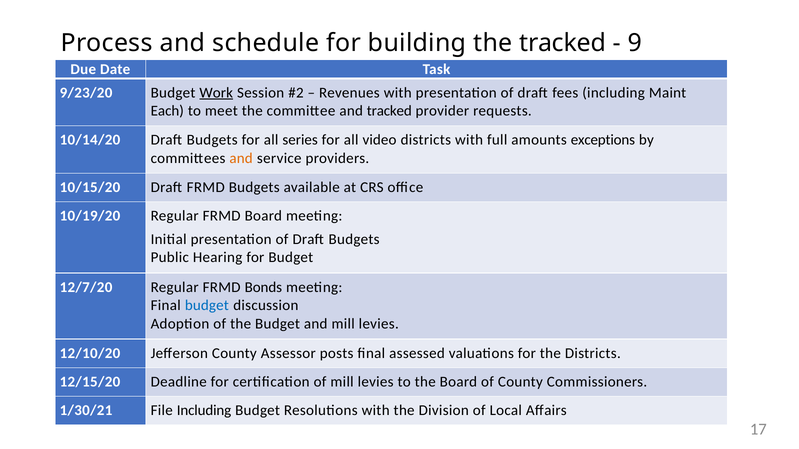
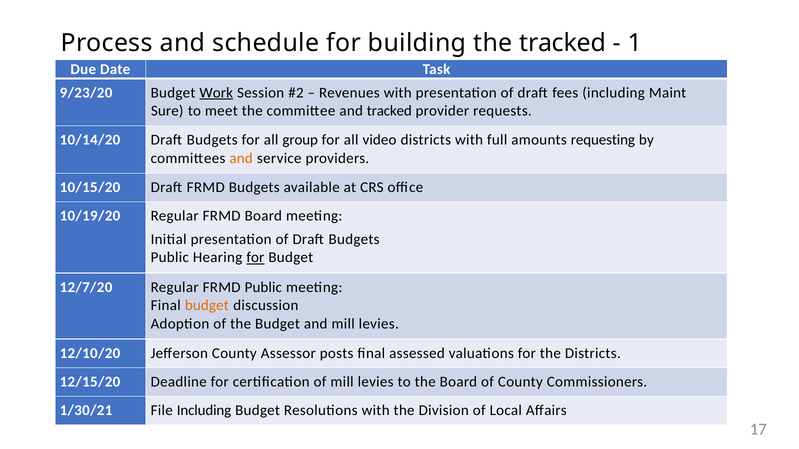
9: 9 -> 1
Each: Each -> Sure
series: series -> group
exceptions: exceptions -> requesting
for at (255, 258) underline: none -> present
FRMD Bonds: Bonds -> Public
budget at (207, 306) colour: blue -> orange
